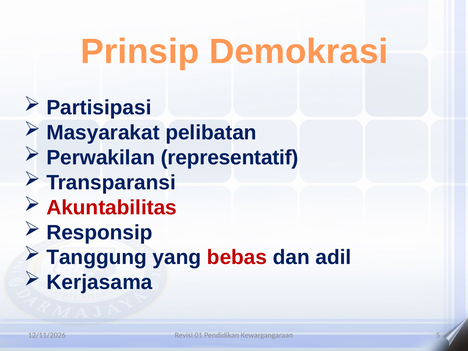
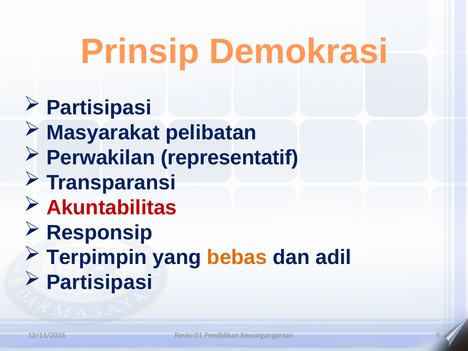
Tanggung: Tanggung -> Terpimpin
bebas colour: red -> orange
Kerjasama at (99, 282): Kerjasama -> Partisipasi
